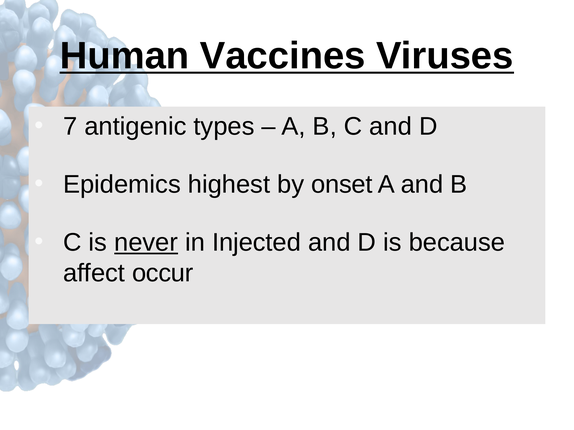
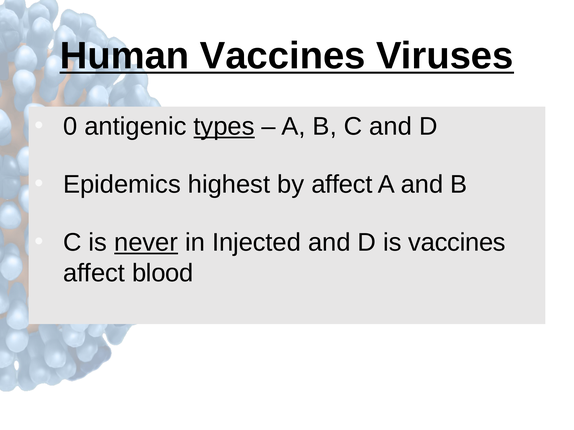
7: 7 -> 0
types underline: none -> present
by onset: onset -> affect
is because: because -> vaccines
occur: occur -> blood
